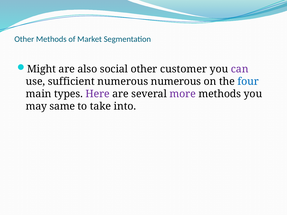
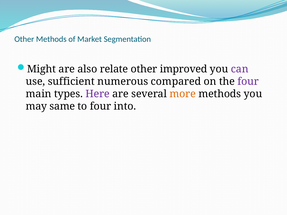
social: social -> relate
customer: customer -> improved
numerous numerous: numerous -> compared
four at (248, 82) colour: blue -> purple
more colour: purple -> orange
to take: take -> four
